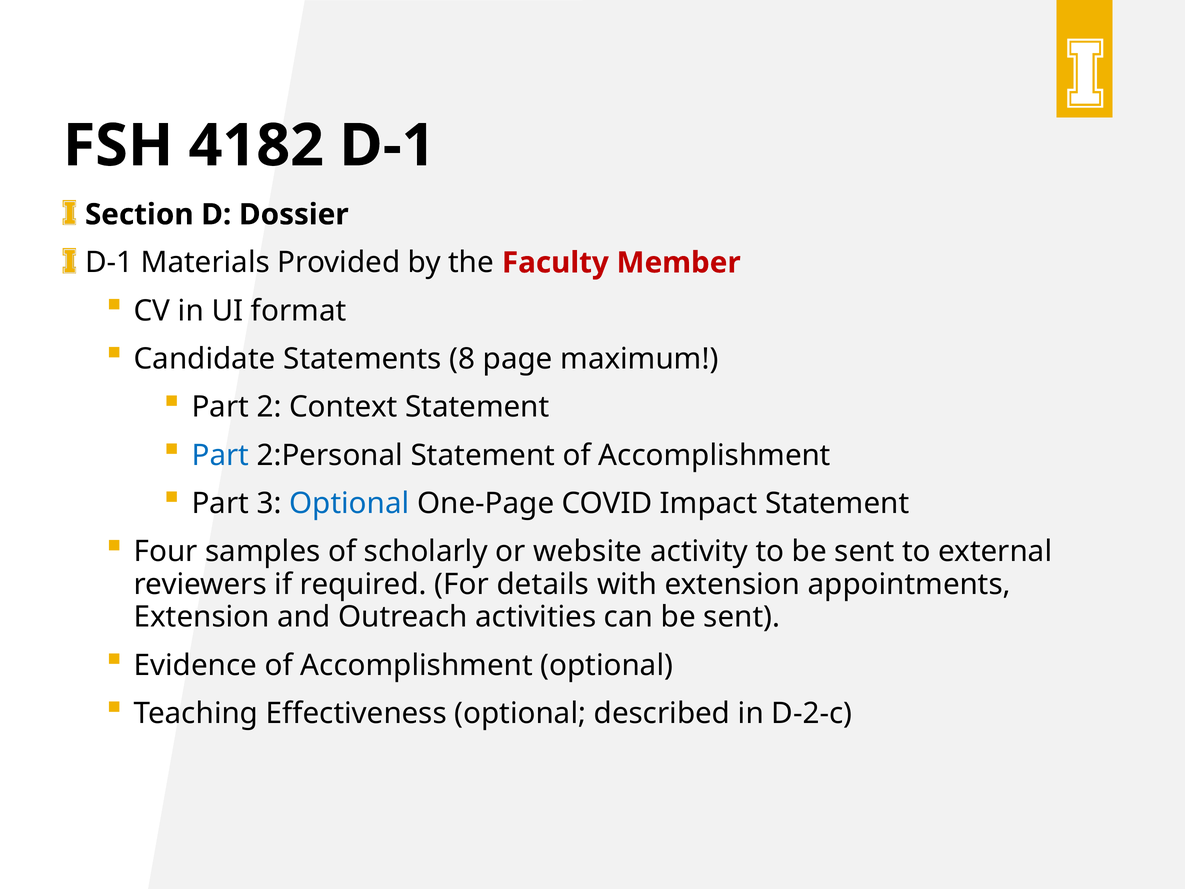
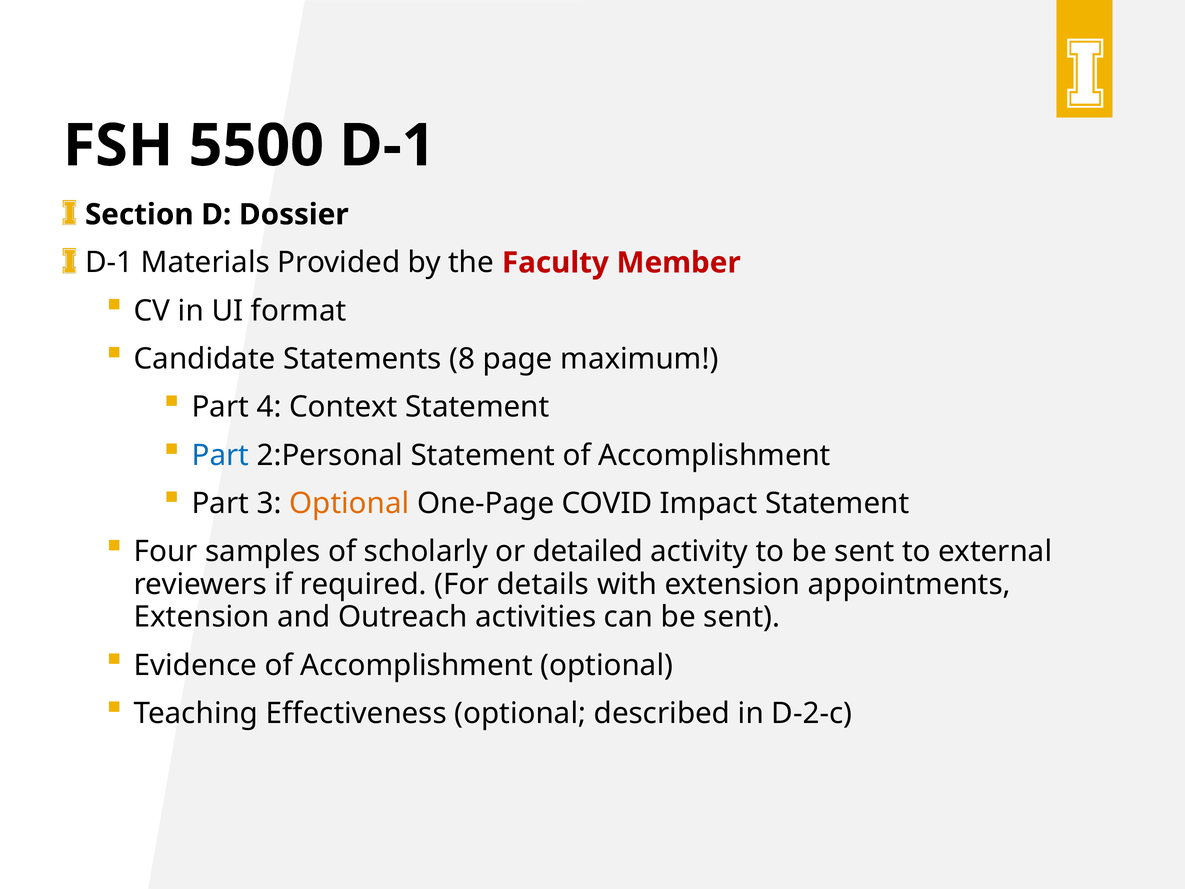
4182: 4182 -> 5500
2: 2 -> 4
Optional at (349, 503) colour: blue -> orange
website: website -> detailed
